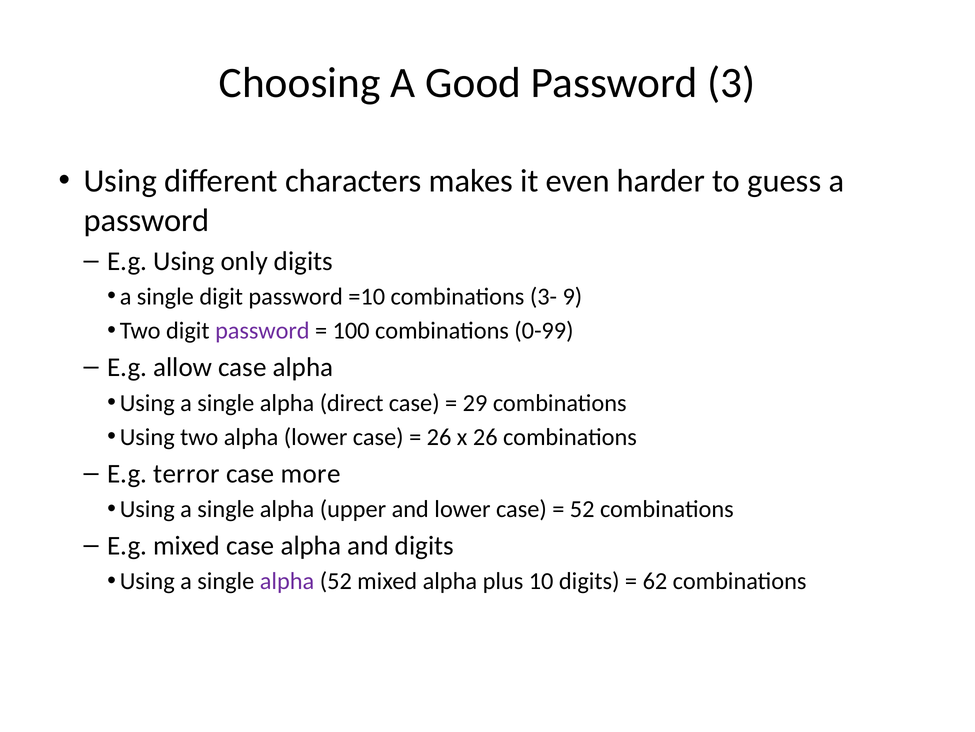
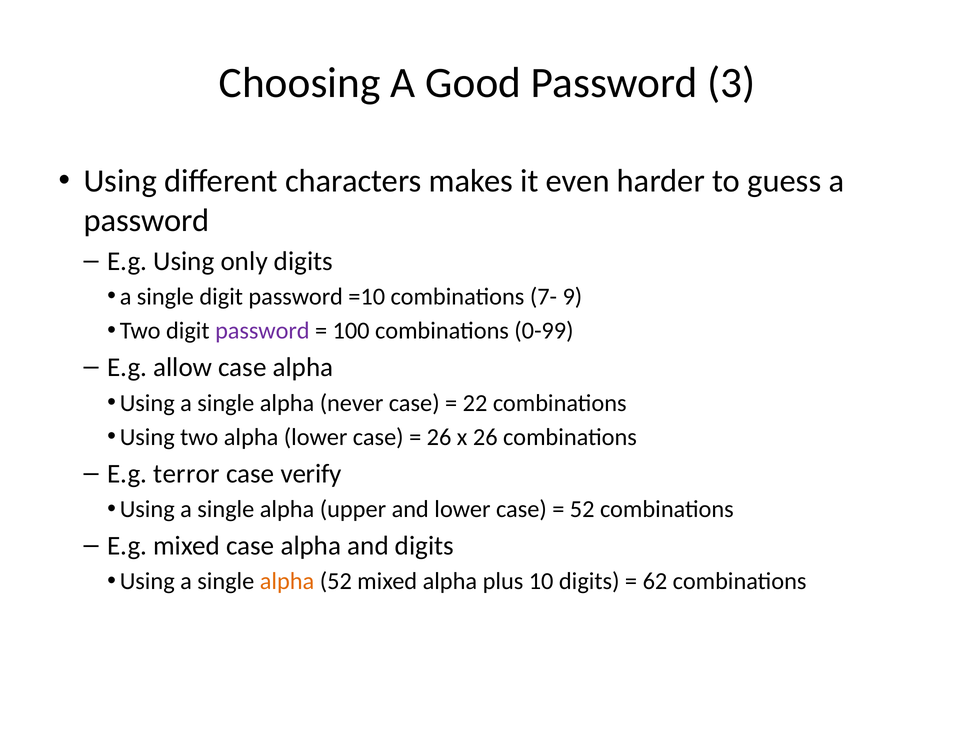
3-: 3- -> 7-
direct: direct -> never
29: 29 -> 22
more: more -> verify
alpha at (287, 581) colour: purple -> orange
